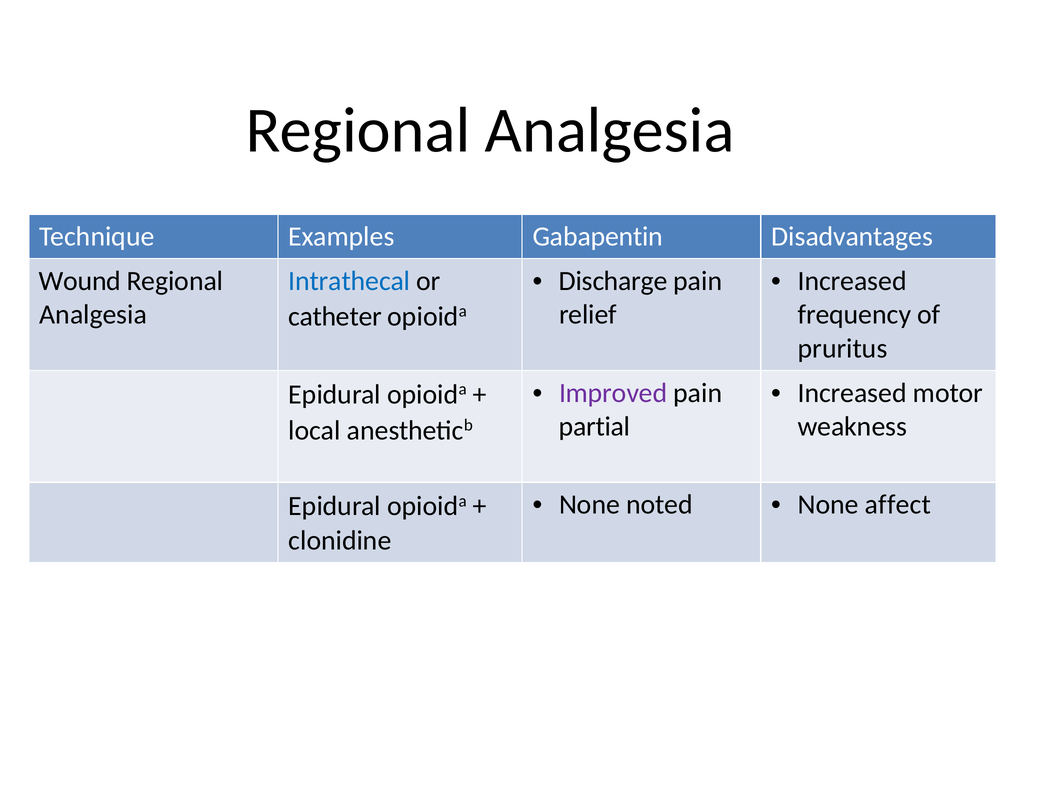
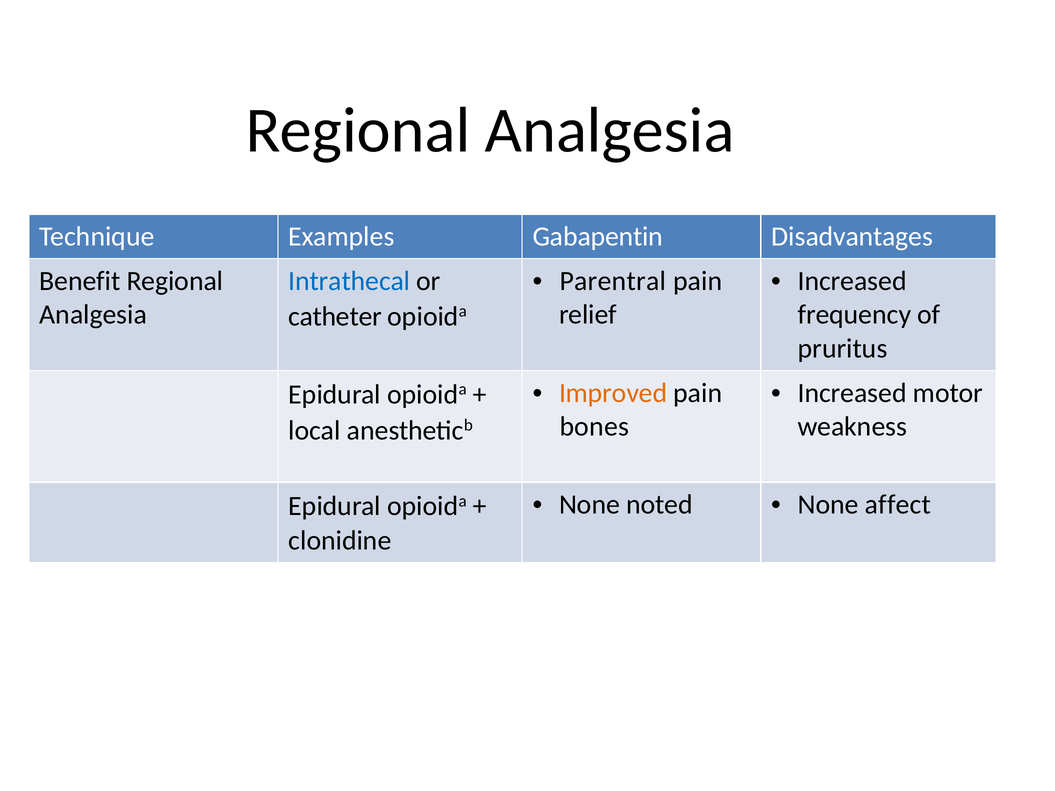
Discharge: Discharge -> Parentral
Wound: Wound -> Benefit
Improved colour: purple -> orange
partial: partial -> bones
